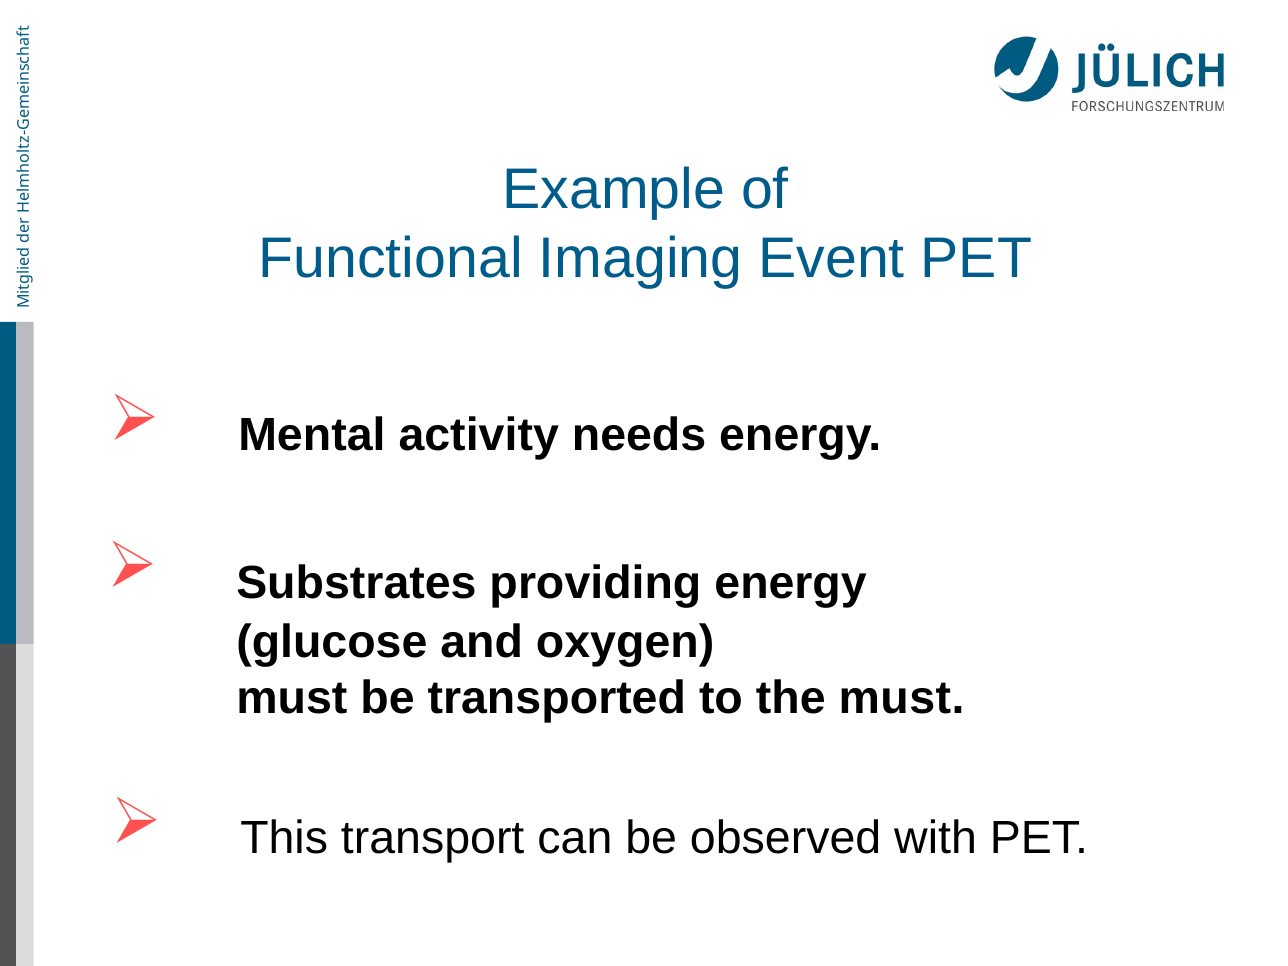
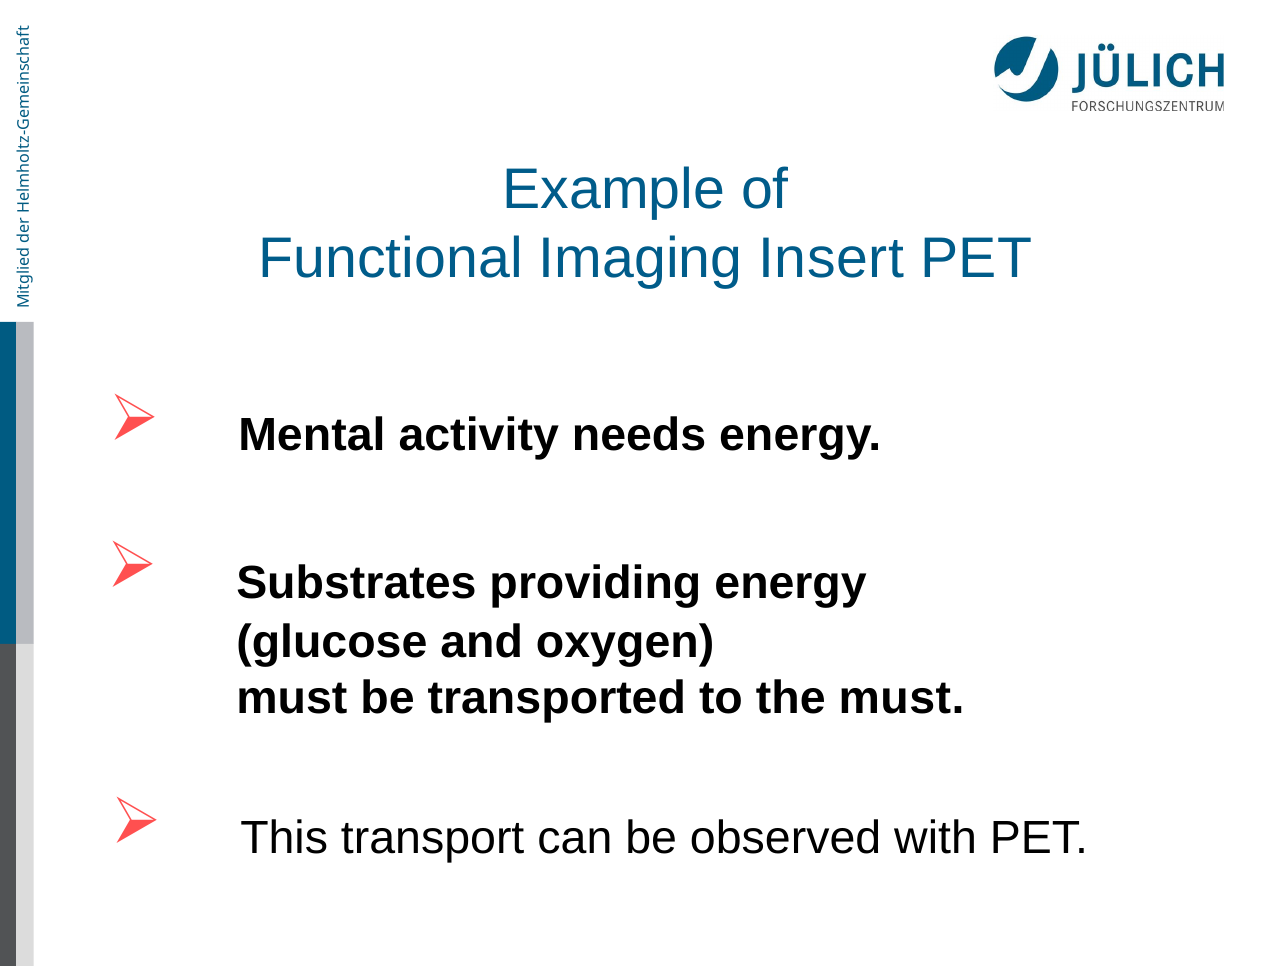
Event: Event -> Insert
